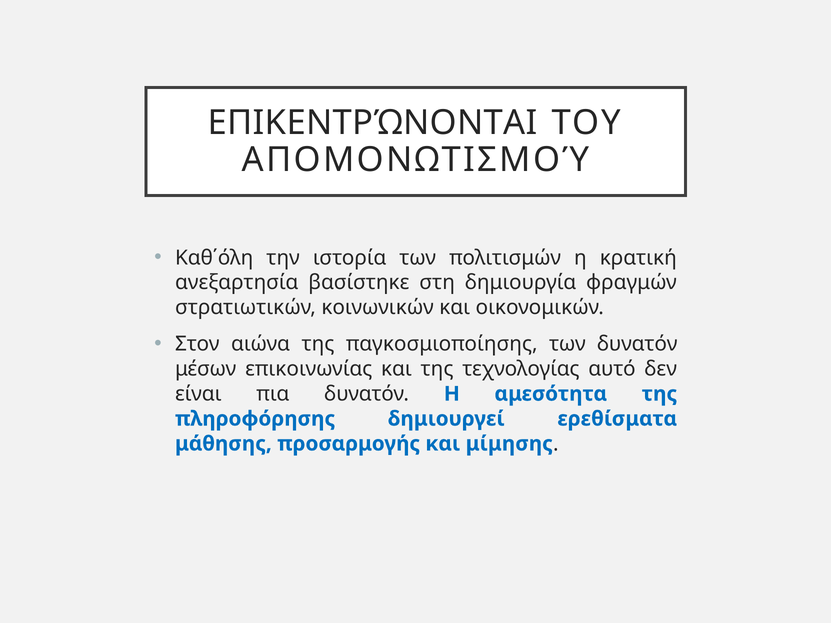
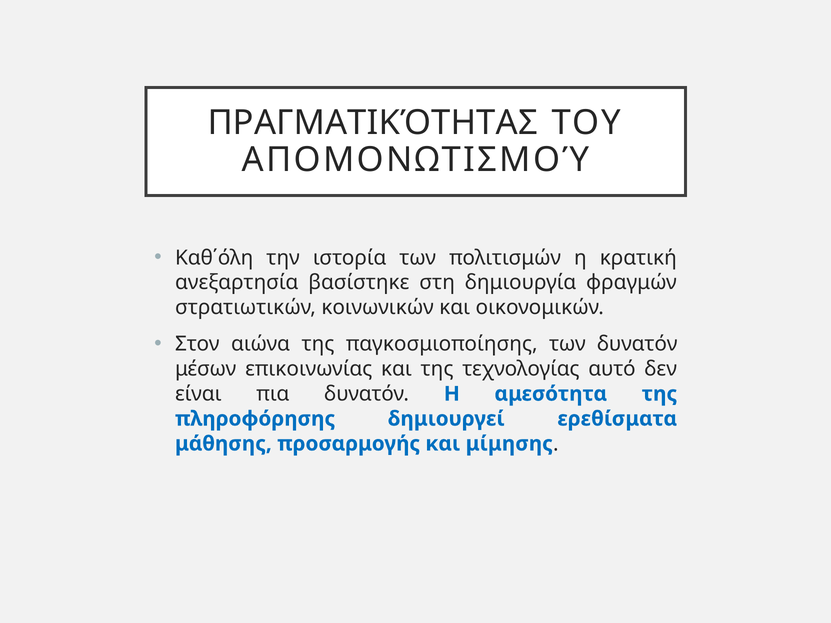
ΕΠΙΚΕΝΤΡΏΝΟΝΤΑΙ: ΕΠΙΚΕΝΤΡΏΝΟΝΤΑΙ -> ΠΡΑΓΜΑΤΙΚΌΤΗΤΑΣ
